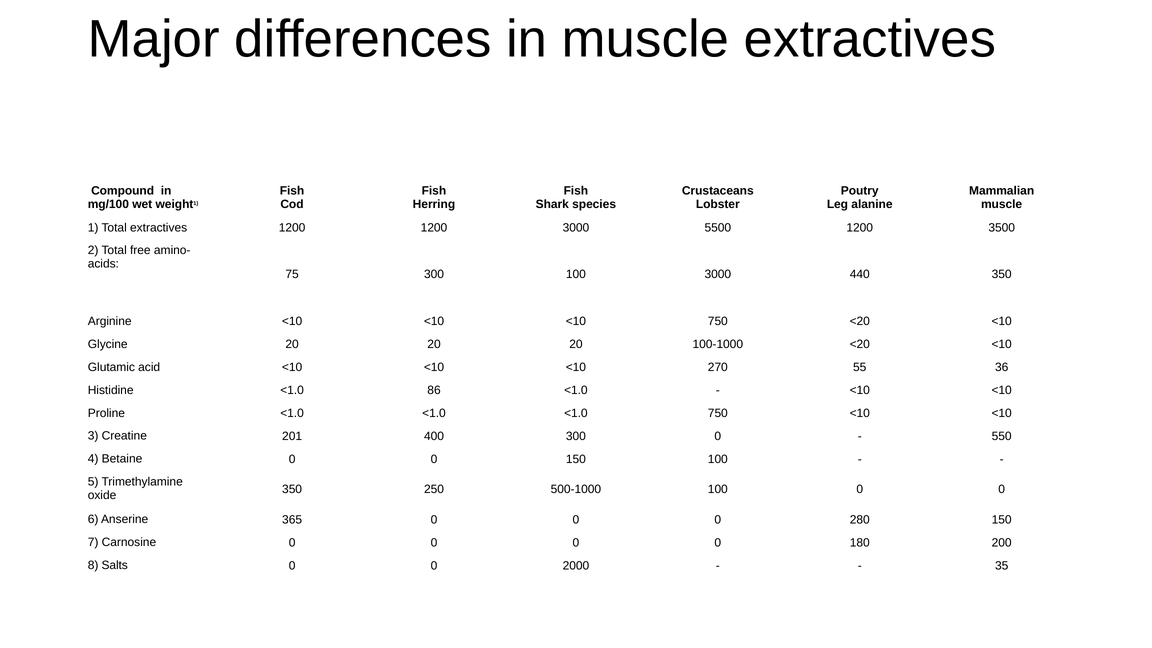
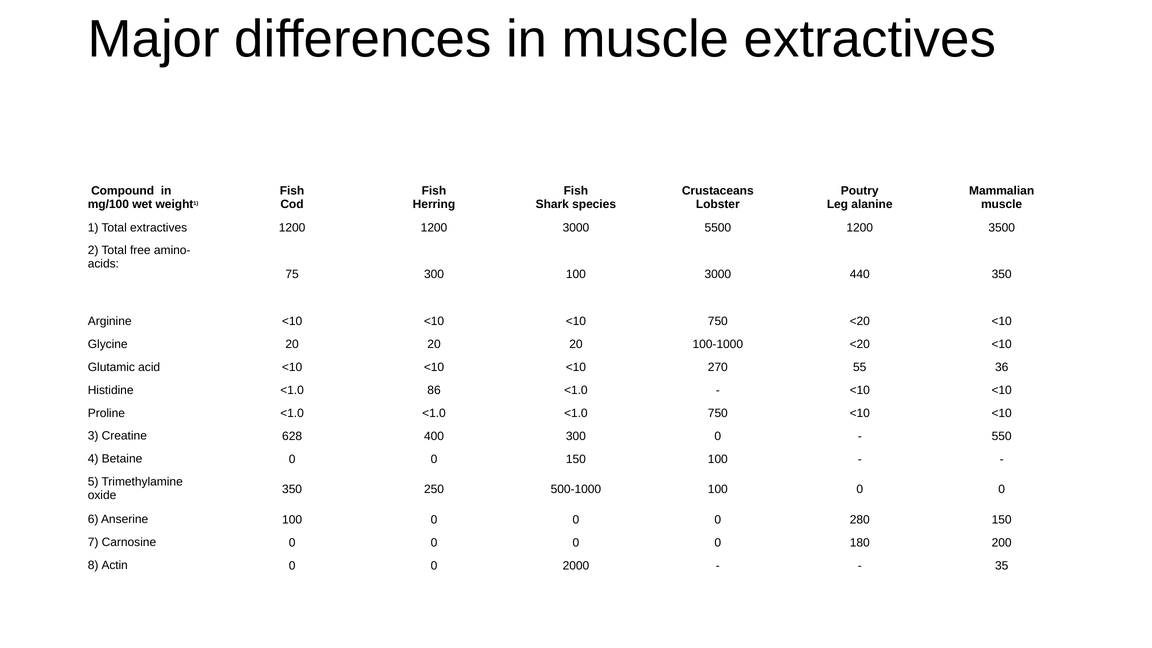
201: 201 -> 628
Anserine 365: 365 -> 100
Salts: Salts -> Actin
